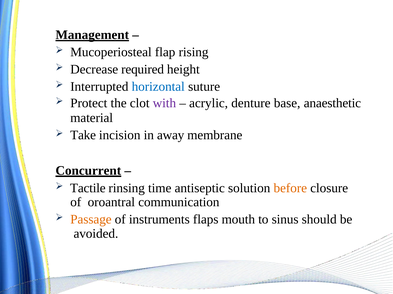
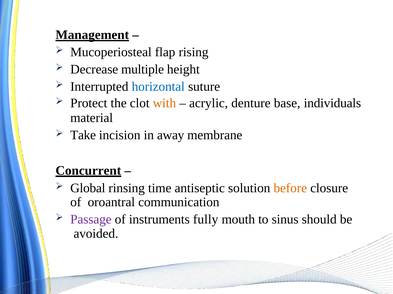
required: required -> multiple
with colour: purple -> orange
anaesthetic: anaesthetic -> individuals
Tactile: Tactile -> Global
Passage colour: orange -> purple
flaps: flaps -> fully
